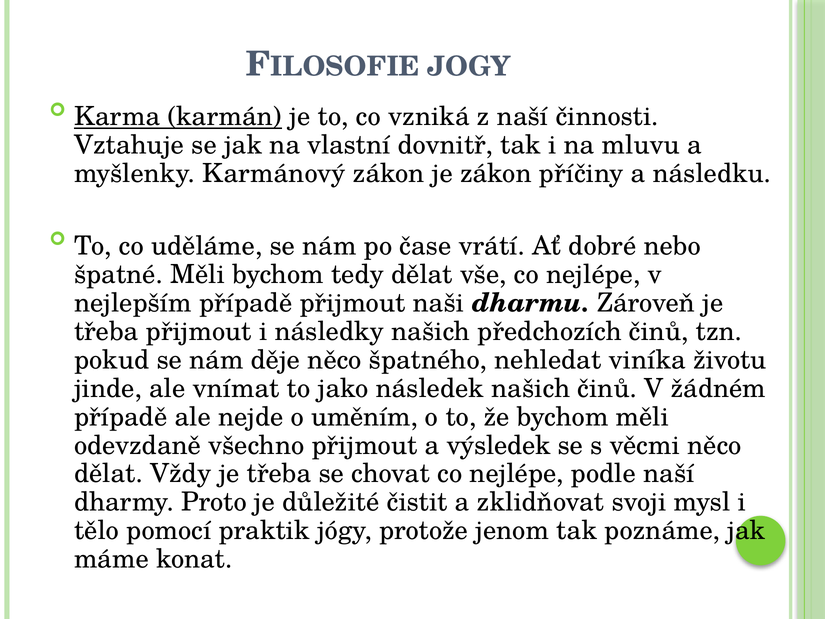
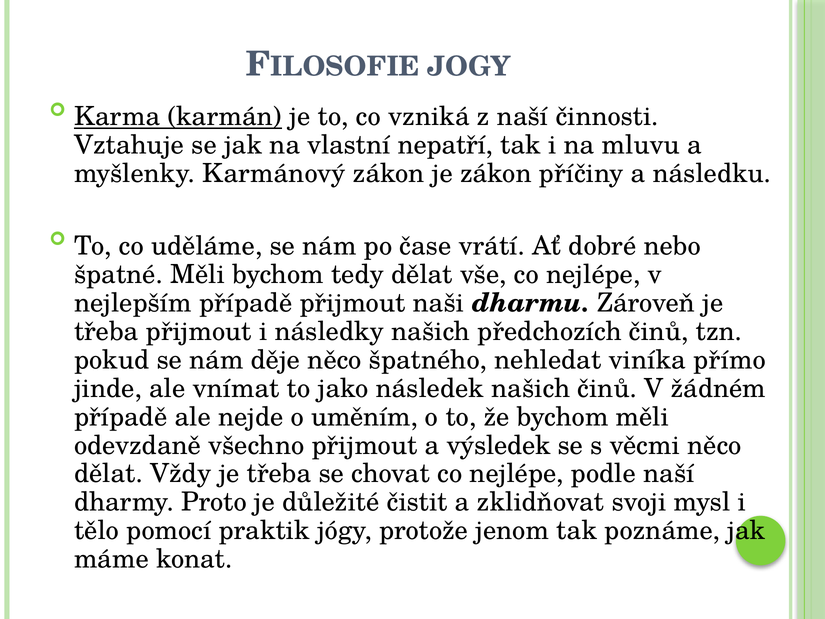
dovnitř: dovnitř -> nepatří
životu: životu -> přímo
